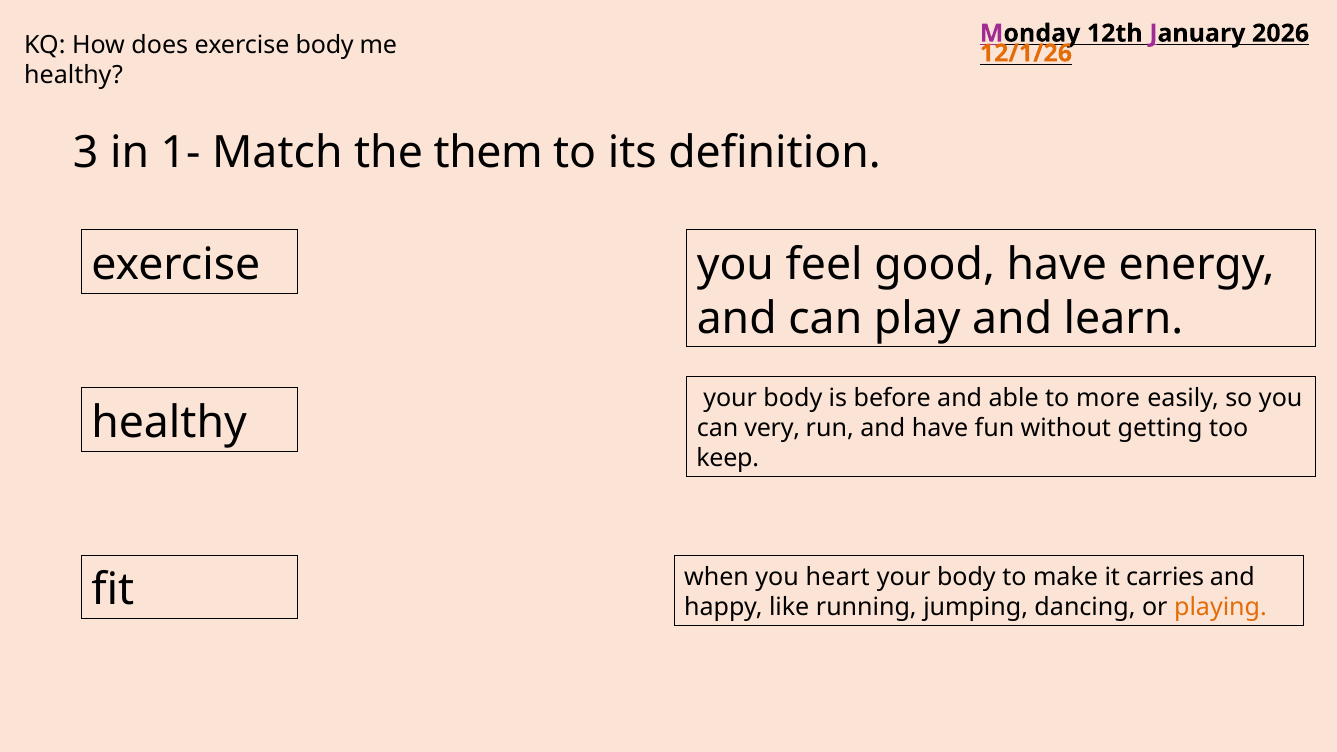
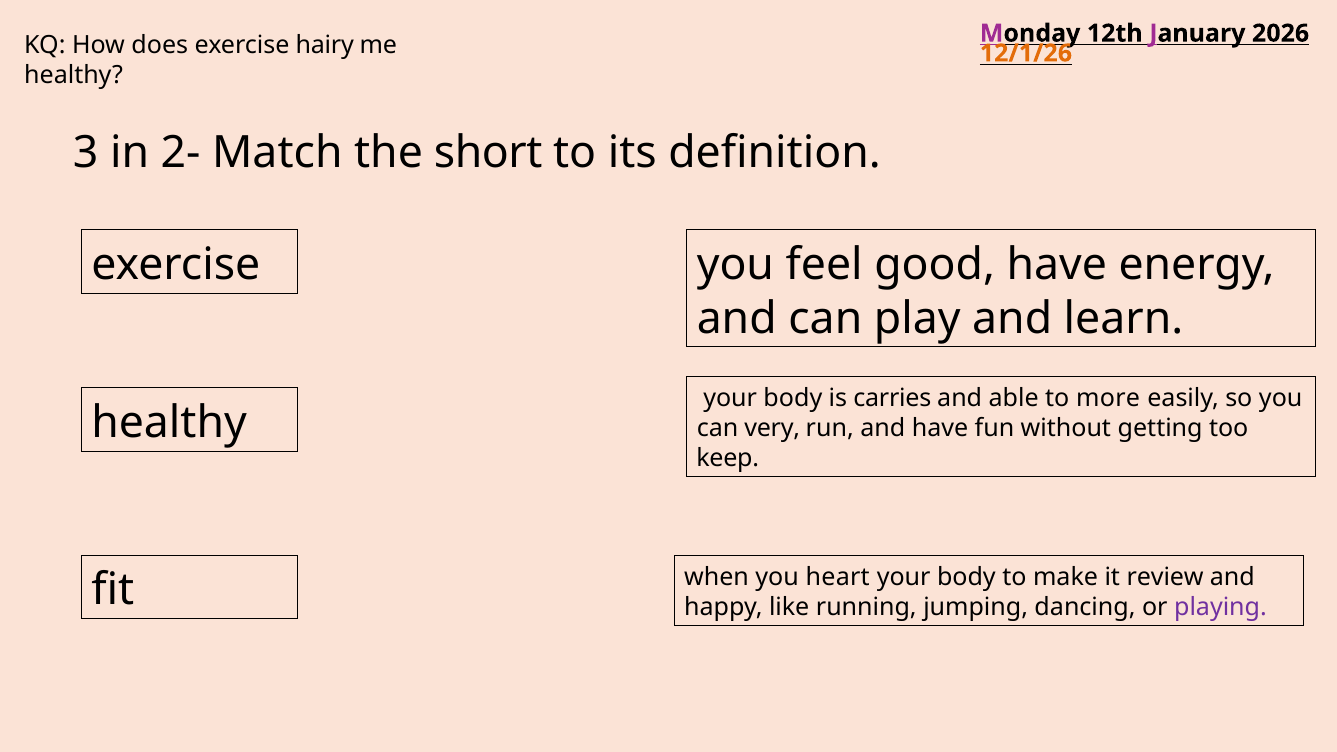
exercise body: body -> hairy
1-: 1- -> 2-
them: them -> short
before: before -> carries
carries: carries -> review
playing colour: orange -> purple
